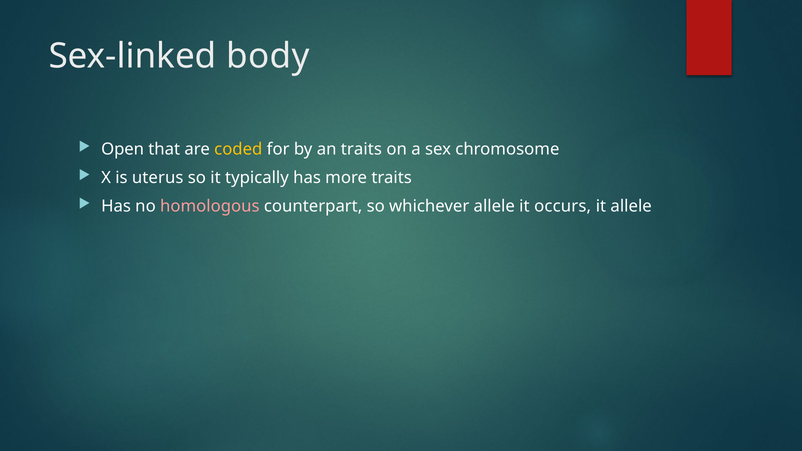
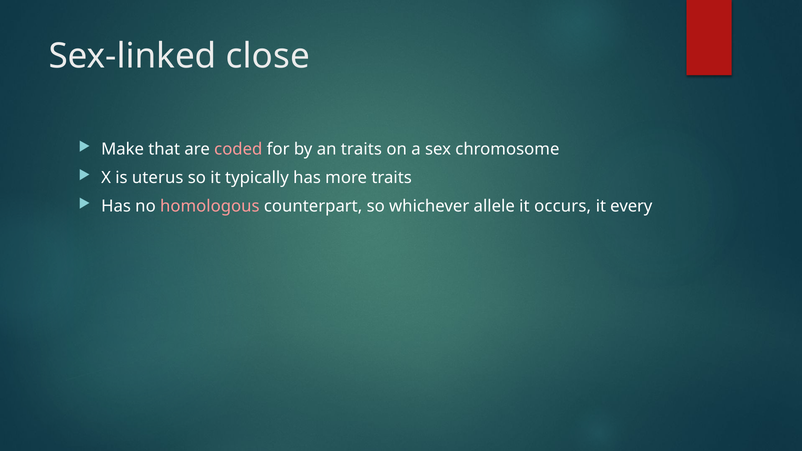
body: body -> close
Open: Open -> Make
coded colour: yellow -> pink
it allele: allele -> every
